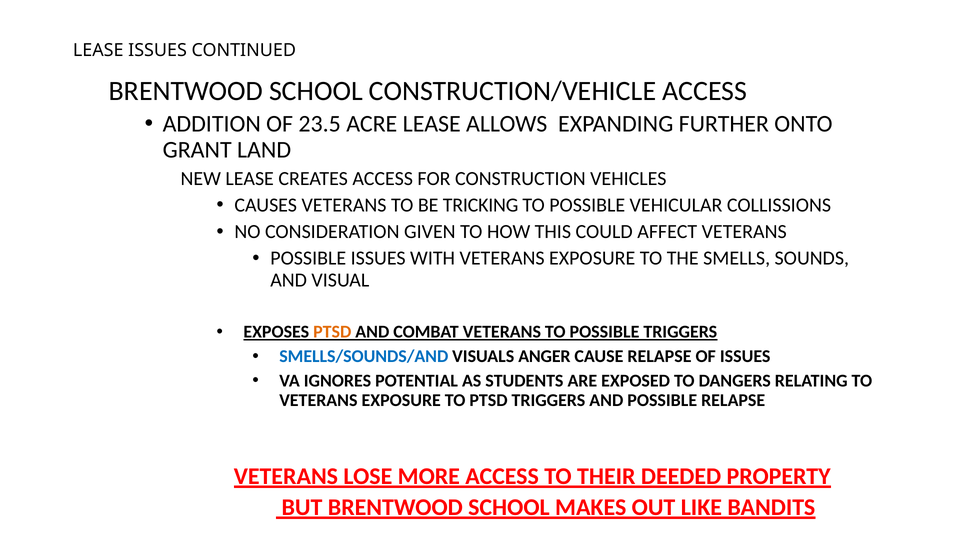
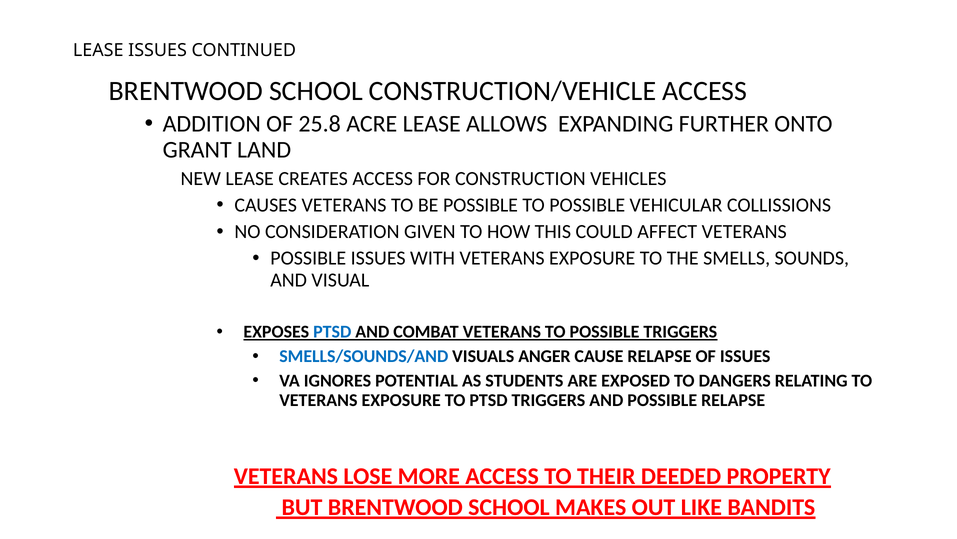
23.5: 23.5 -> 25.8
BE TRICKING: TRICKING -> POSSIBLE
PTSD at (332, 332) colour: orange -> blue
